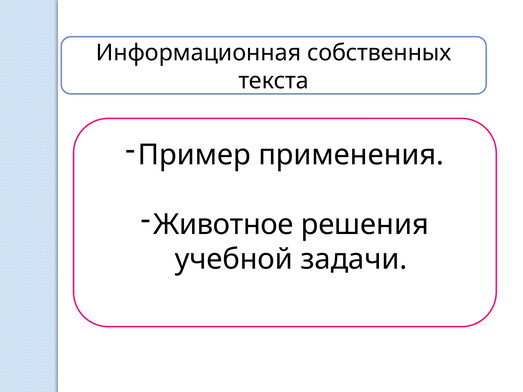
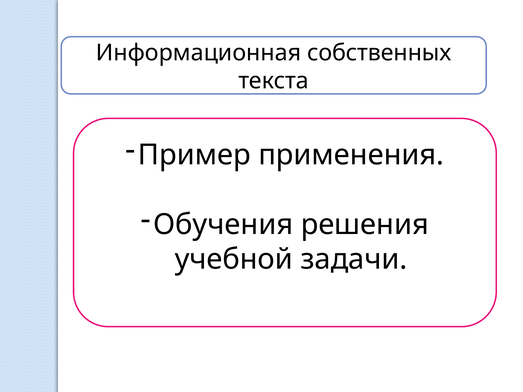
Животное: Животное -> Обучения
